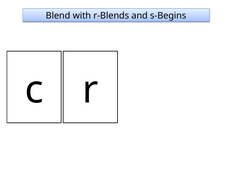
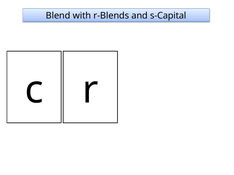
s-Begins: s-Begins -> s-Capital
